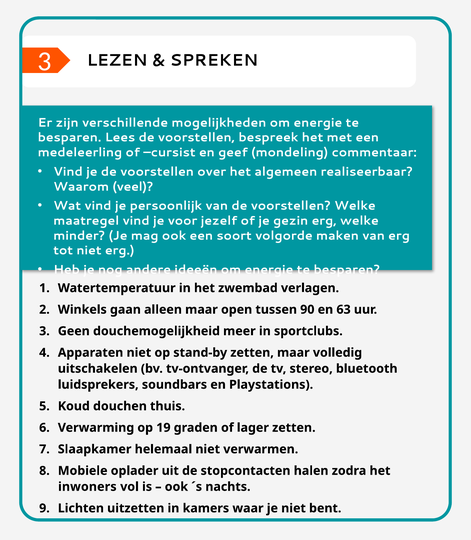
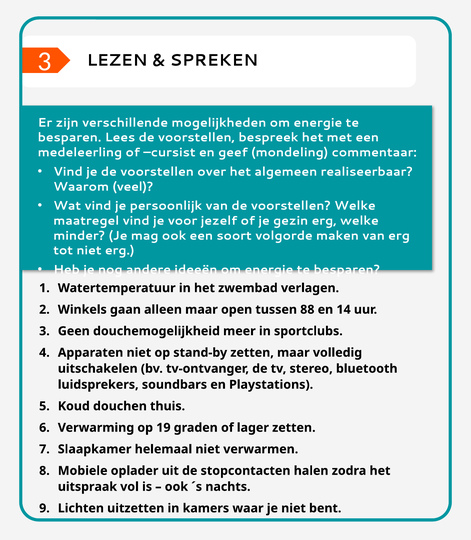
90: 90 -> 88
63: 63 -> 14
inwoners: inwoners -> uitspraak
